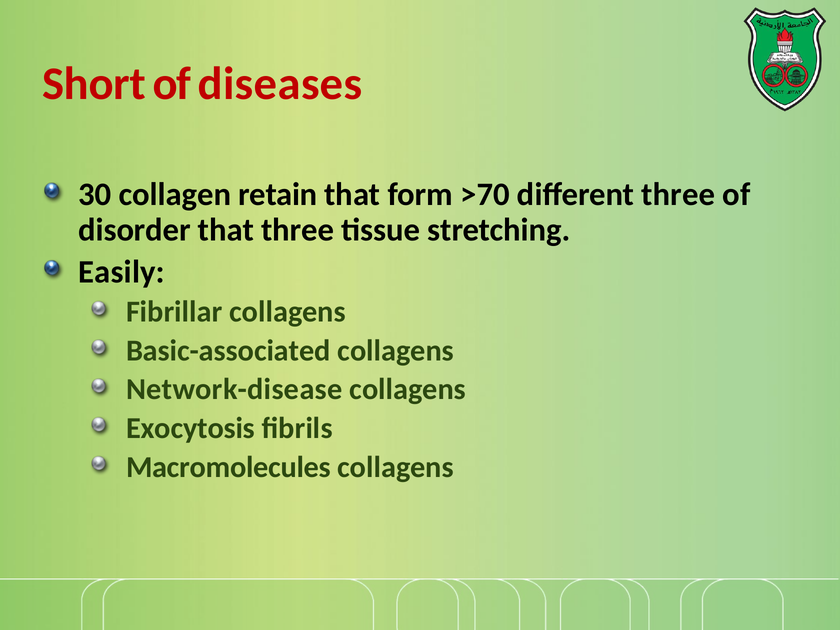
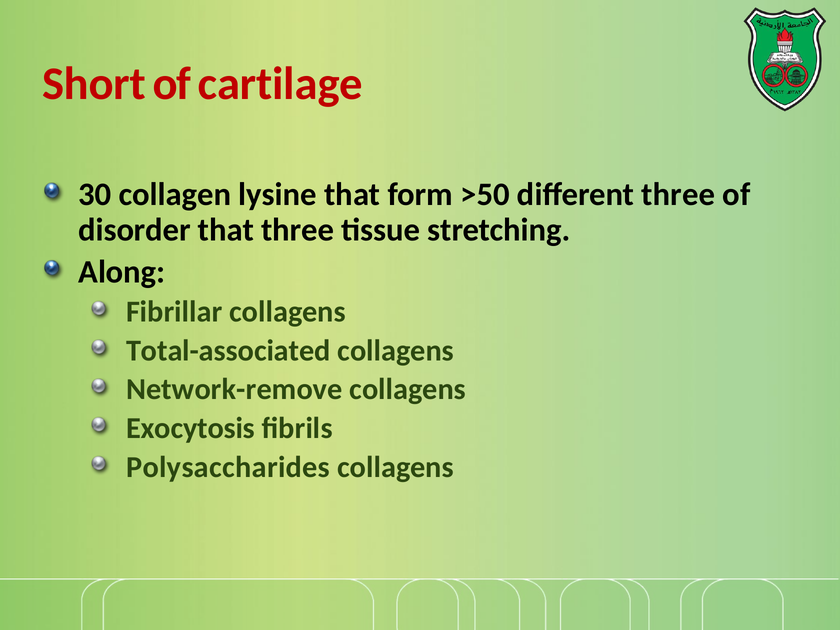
diseases: diseases -> cartilage
retain: retain -> lysine
>70: >70 -> >50
Easily: Easily -> Along
Basic-associated: Basic-associated -> Total-associated
Network-disease: Network-disease -> Network-remove
Macromolecules: Macromolecules -> Polysaccharides
